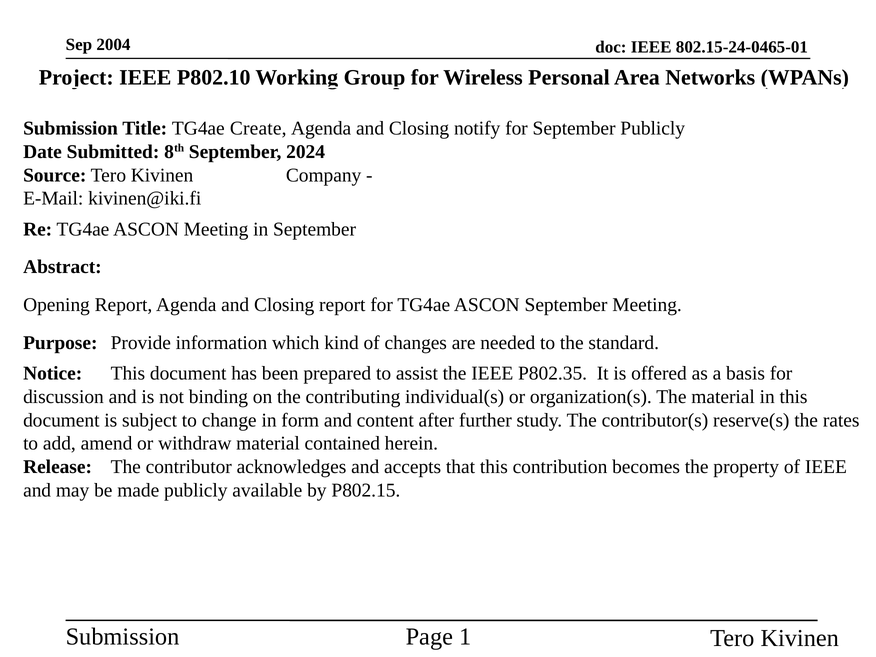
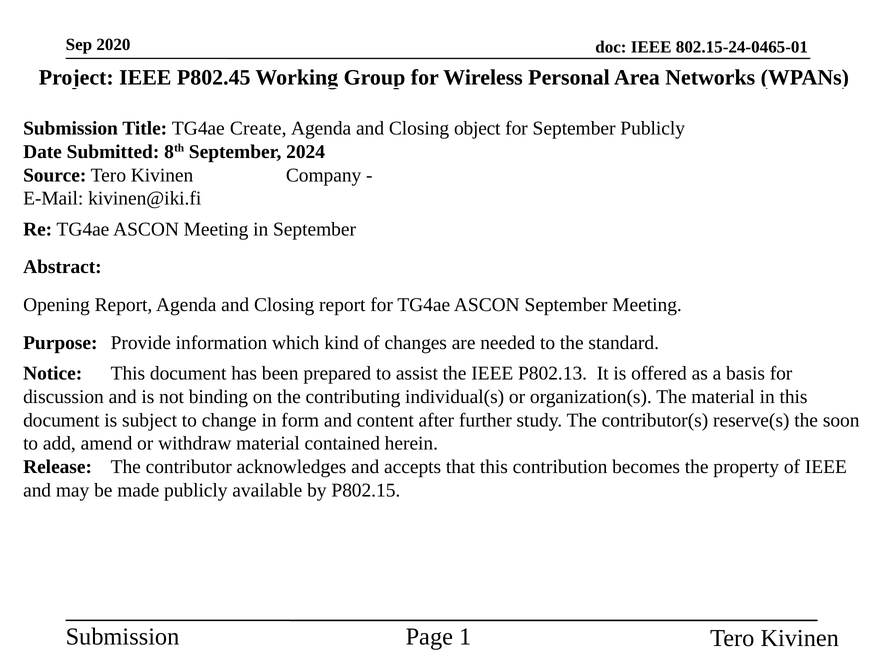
2004: 2004 -> 2020
P802.10: P802.10 -> P802.45
notify: notify -> object
P802.35: P802.35 -> P802.13
rates: rates -> soon
